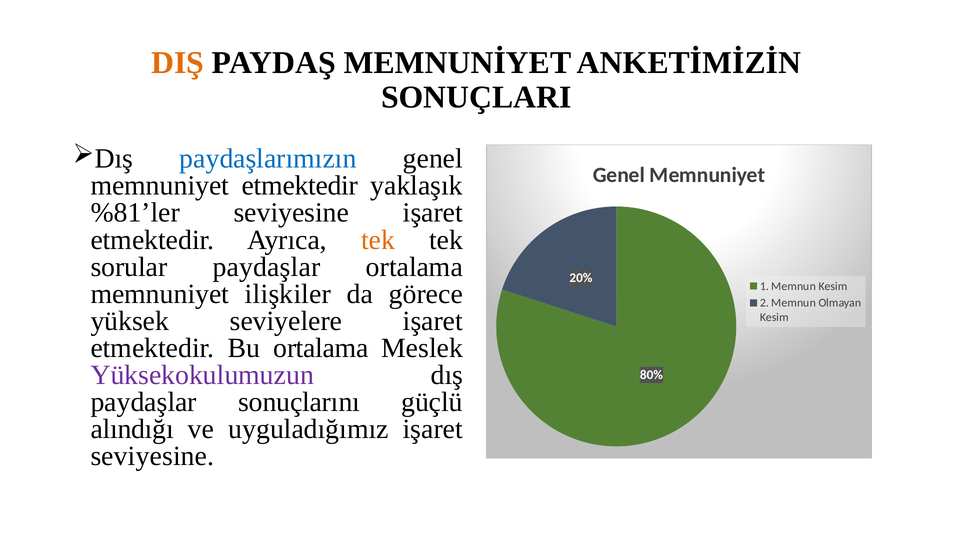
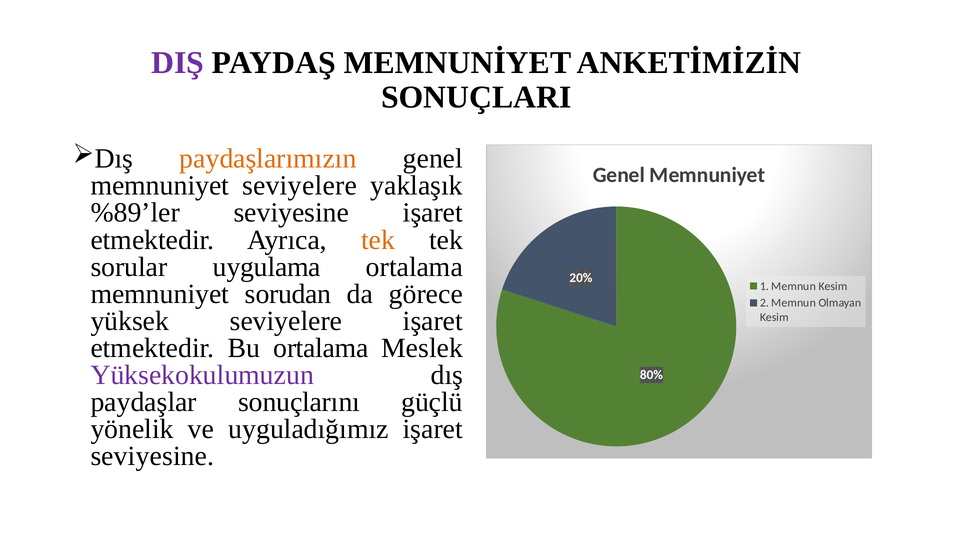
DIŞ colour: orange -> purple
paydaşlarımızın colour: blue -> orange
memnuniyet etmektedir: etmektedir -> seviyelere
%81’ler: %81’ler -> %89’ler
sorular paydaşlar: paydaşlar -> uygulama
ilişkiler: ilişkiler -> sorudan
alındığı: alındığı -> yönelik
